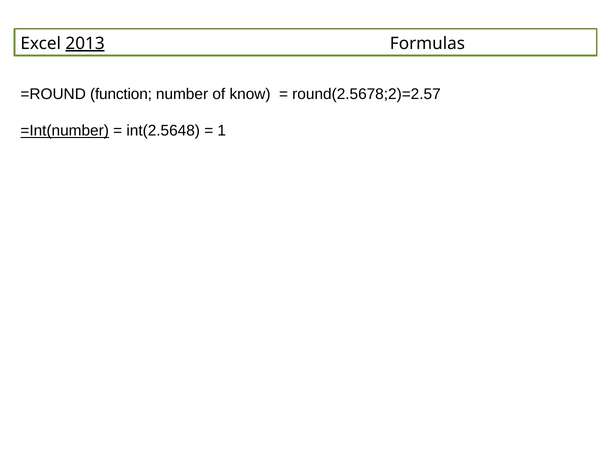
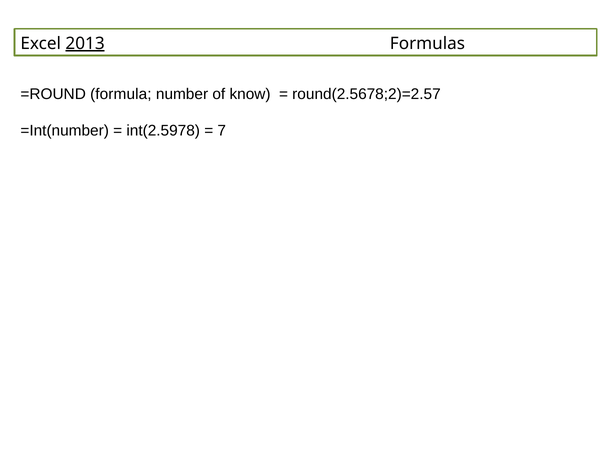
function: function -> formula
=Int(number underline: present -> none
int(2.5648: int(2.5648 -> int(2.5978
1: 1 -> 7
